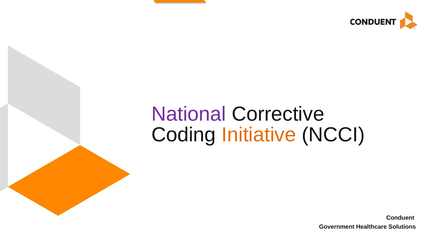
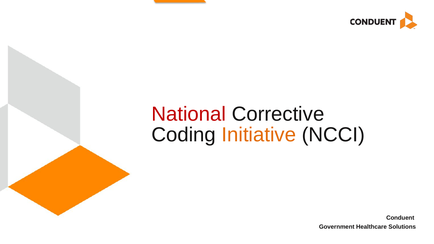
National colour: purple -> red
